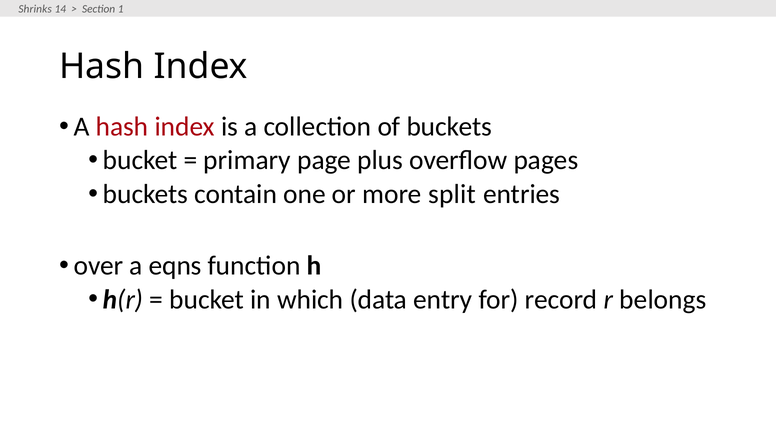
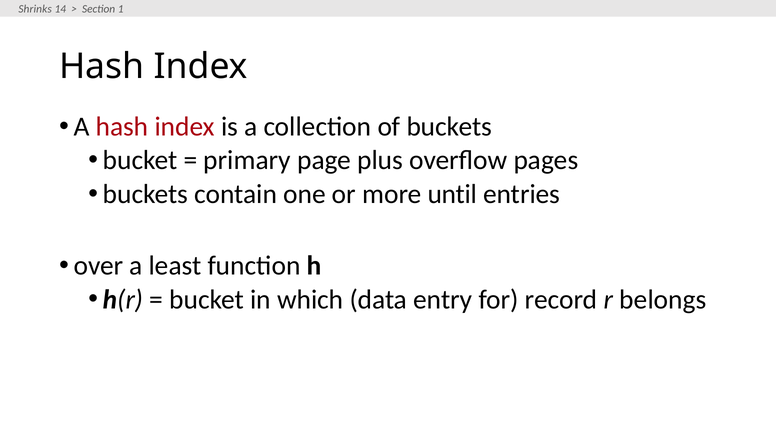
split: split -> until
eqns: eqns -> least
